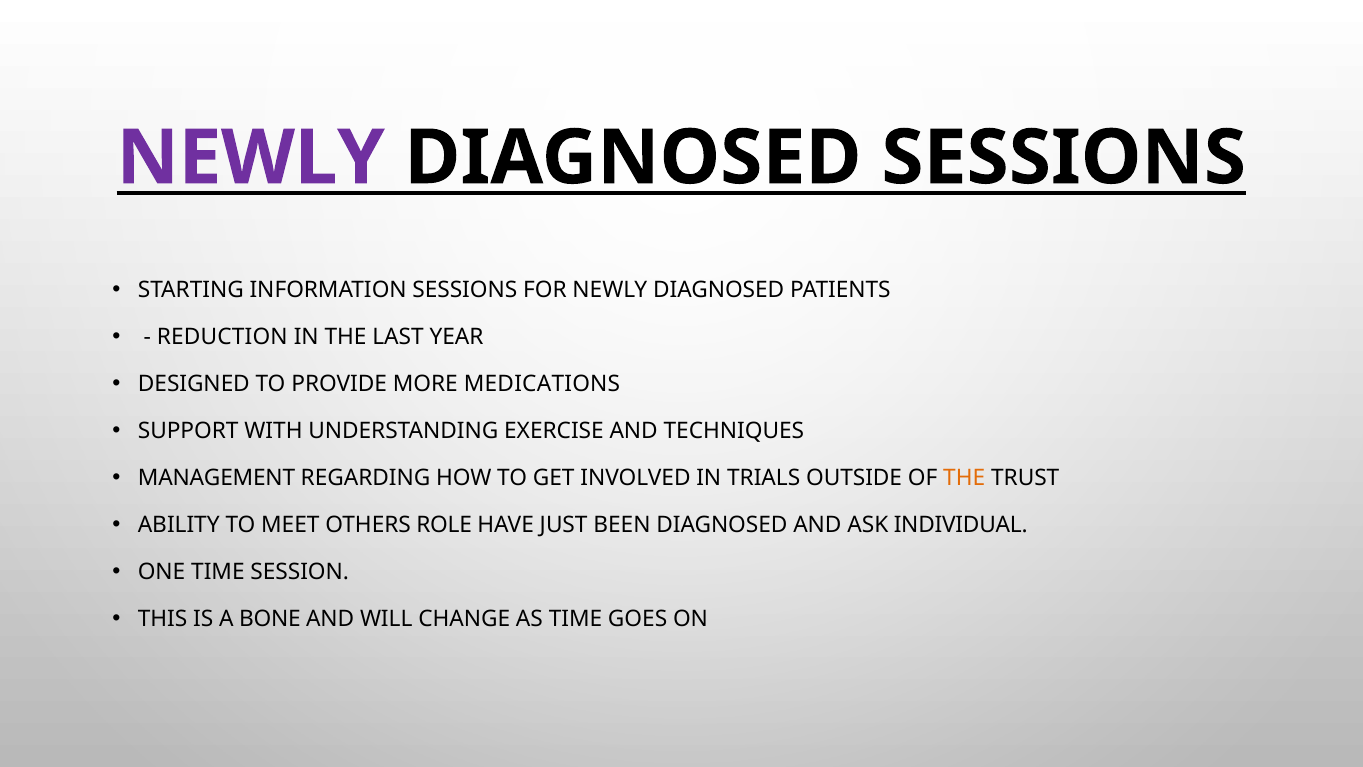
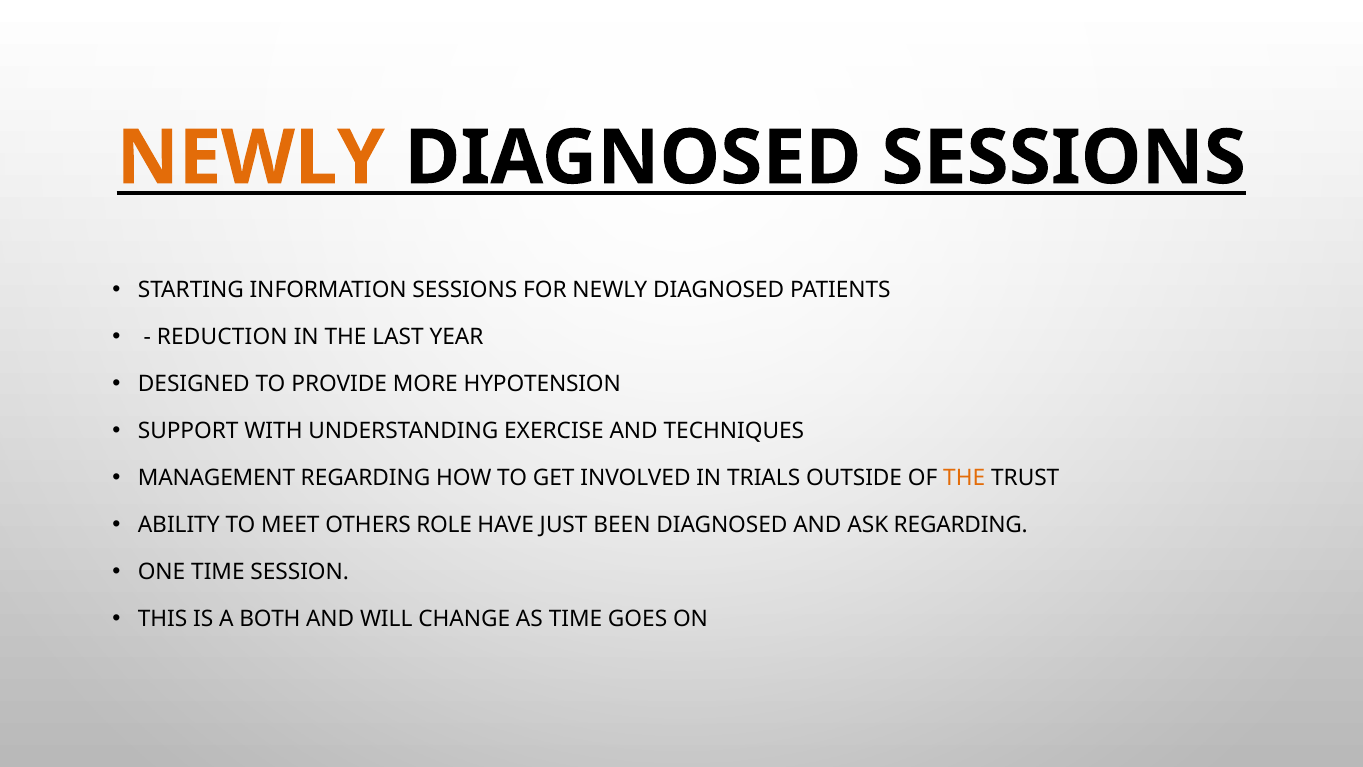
NEWLY at (251, 158) colour: purple -> orange
MEDICATIONS: MEDICATIONS -> HYPOTENSION
ASK INDIVIDUAL: INDIVIDUAL -> REGARDING
BONE: BONE -> BOTH
